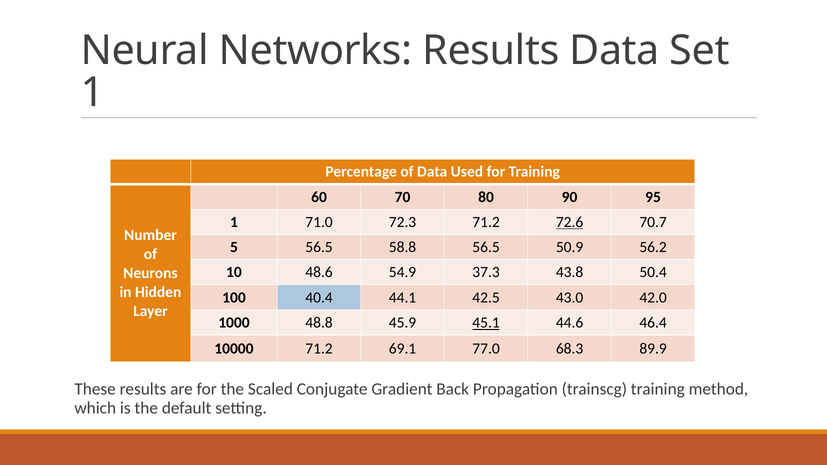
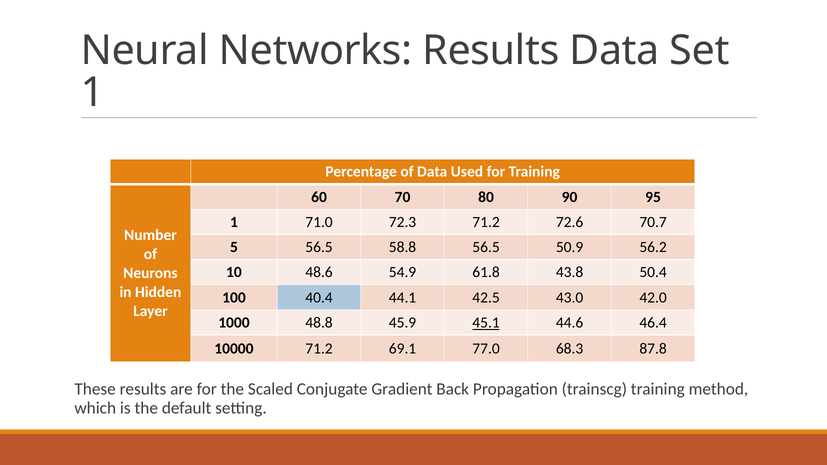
72.6 underline: present -> none
37.3: 37.3 -> 61.8
89.9: 89.9 -> 87.8
